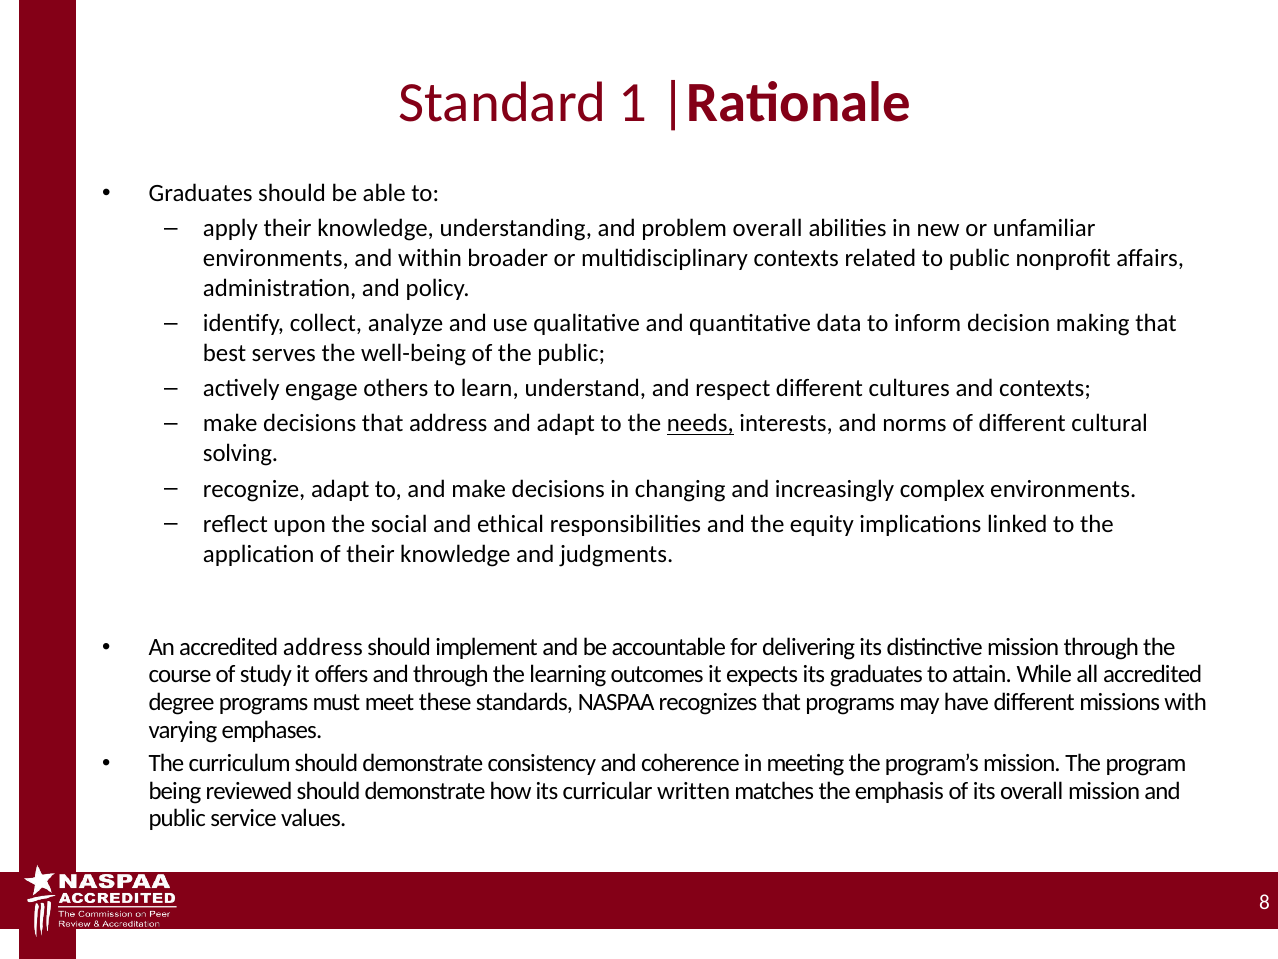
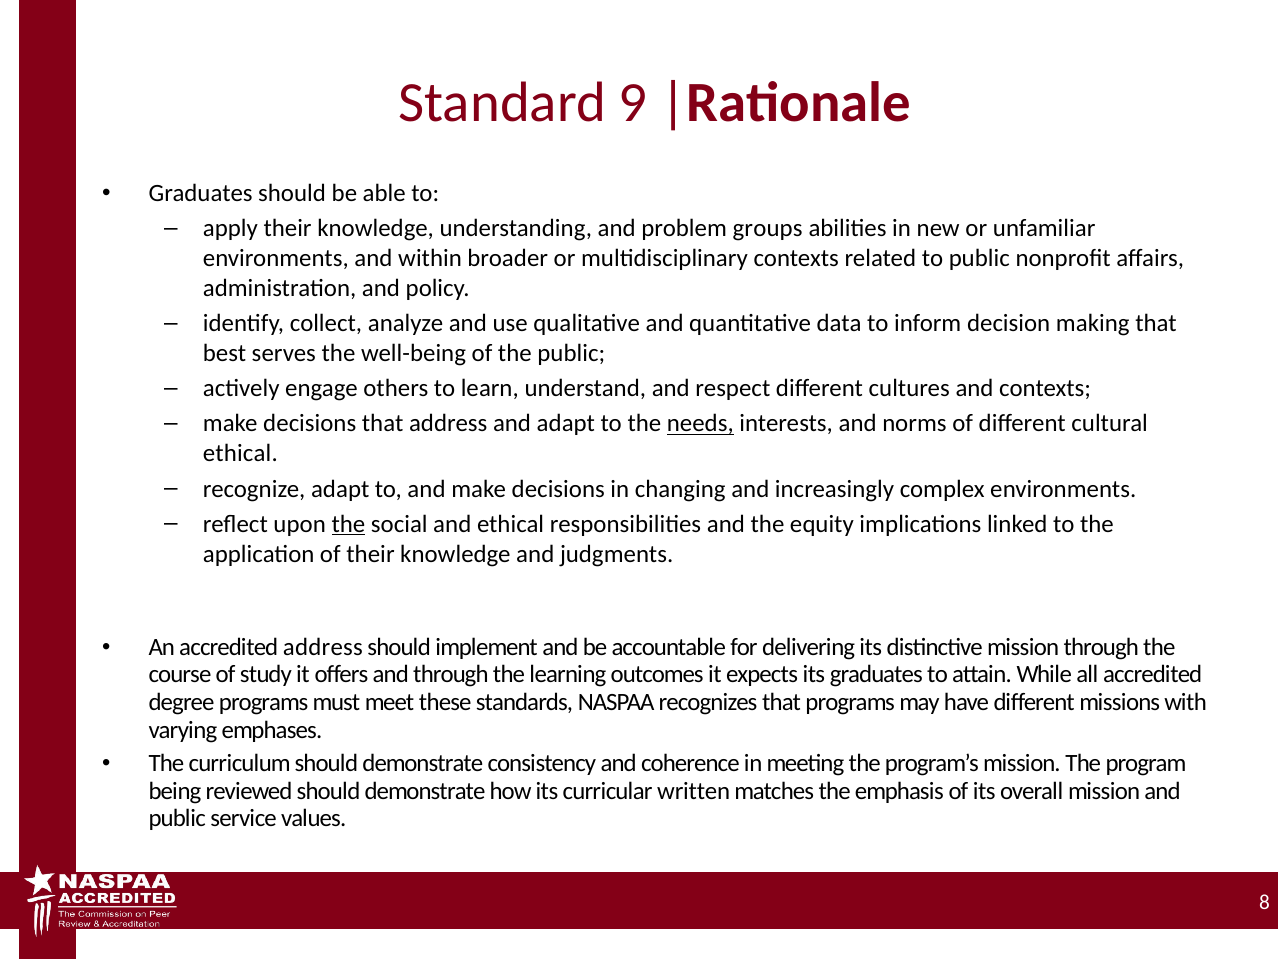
1: 1 -> 9
problem overall: overall -> groups
solving at (241, 453): solving -> ethical
the at (348, 524) underline: none -> present
